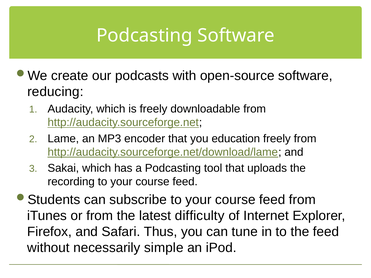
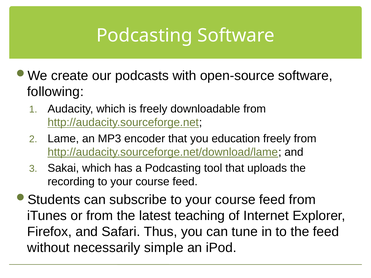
reducing: reducing -> following
difficulty: difficulty -> teaching
